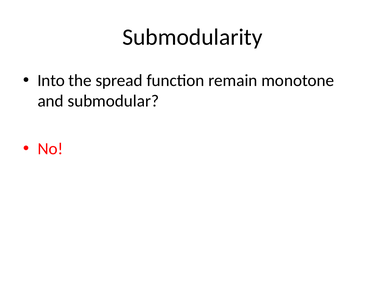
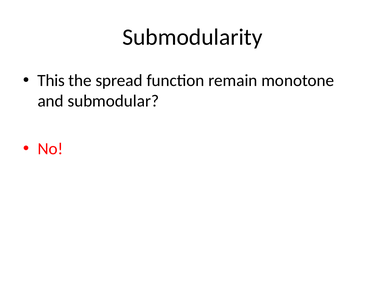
Into: Into -> This
